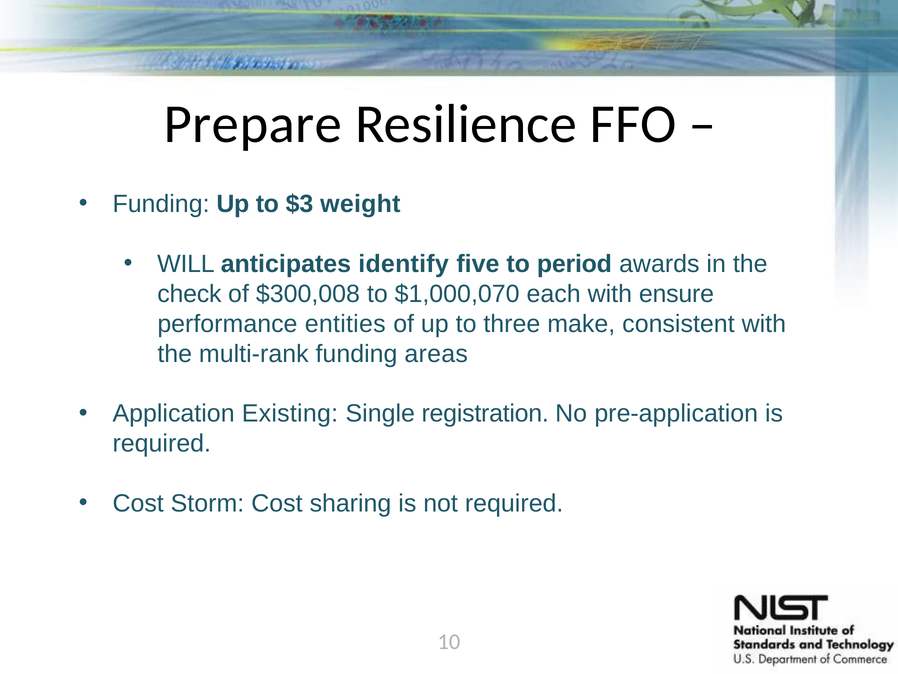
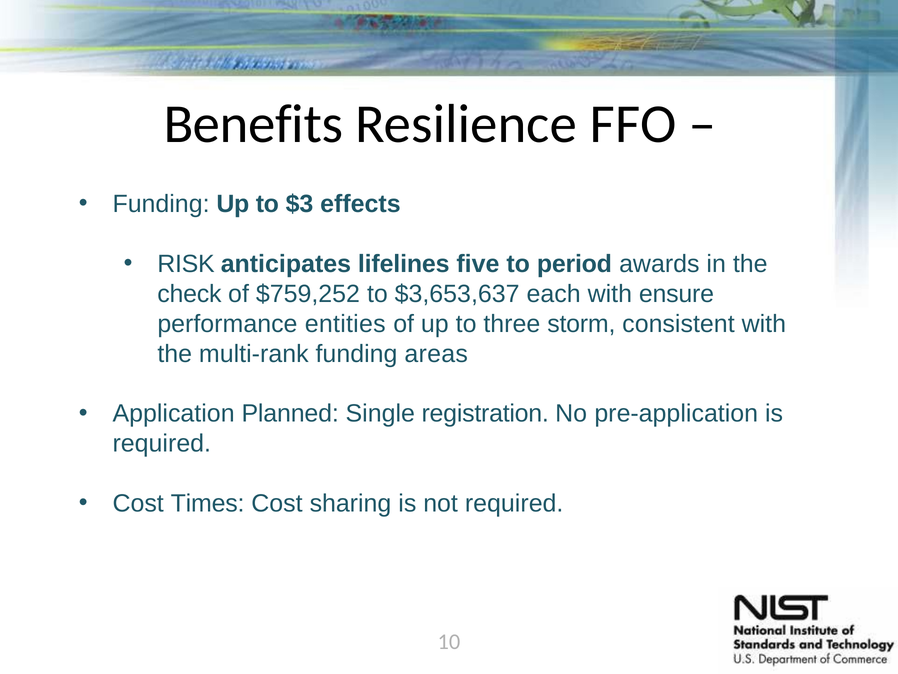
Prepare: Prepare -> Benefits
weight: weight -> effects
WILL: WILL -> RISK
identify: identify -> lifelines
$300,008: $300,008 -> $759,252
$1,000,070: $1,000,070 -> $3,653,637
make: make -> storm
Existing: Existing -> Planned
Storm: Storm -> Times
